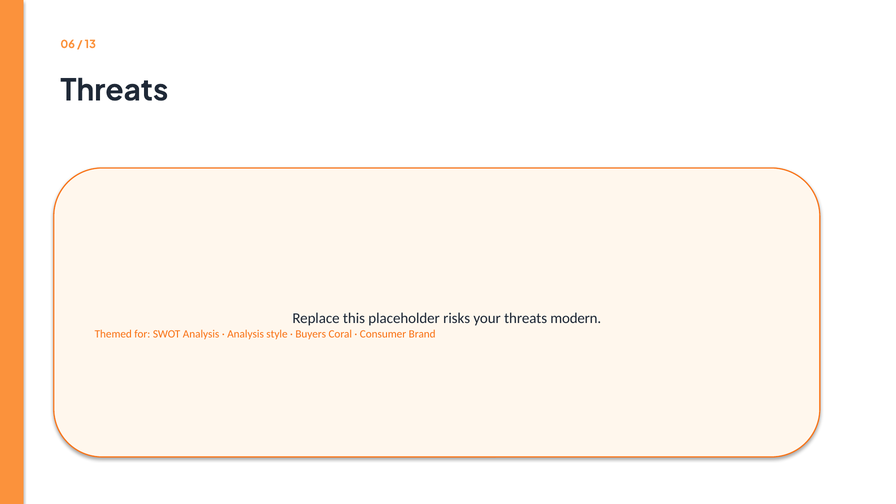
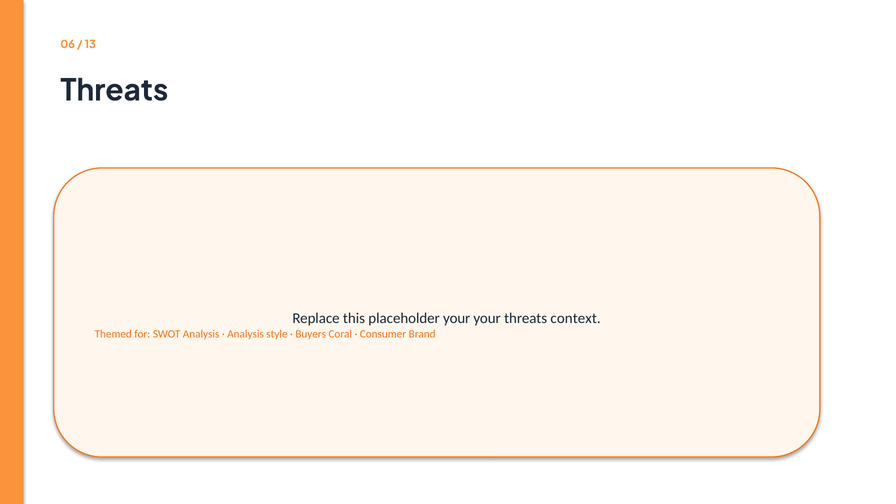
placeholder risks: risks -> your
modern: modern -> context
